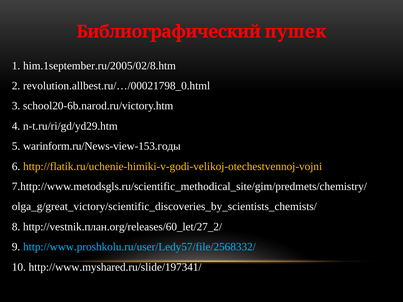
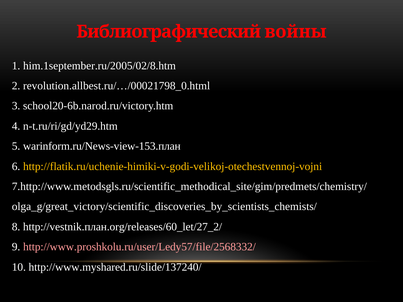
пушек: пушек -> войны
warinform.ru/News-view-153.годы: warinform.ru/News-view-153.годы -> warinform.ru/News-view-153.план
http://www.proshkolu.ru/user/Ledy57/file/2568332/ colour: light blue -> pink
http://www.myshared.ru/slide/197341/: http://www.myshared.ru/slide/197341/ -> http://www.myshared.ru/slide/137240/
